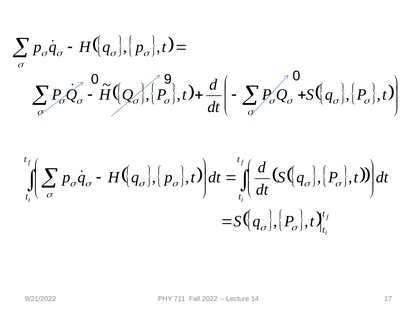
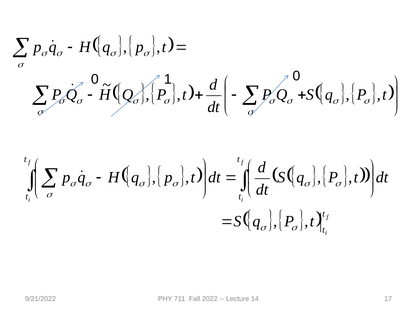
9: 9 -> 1
